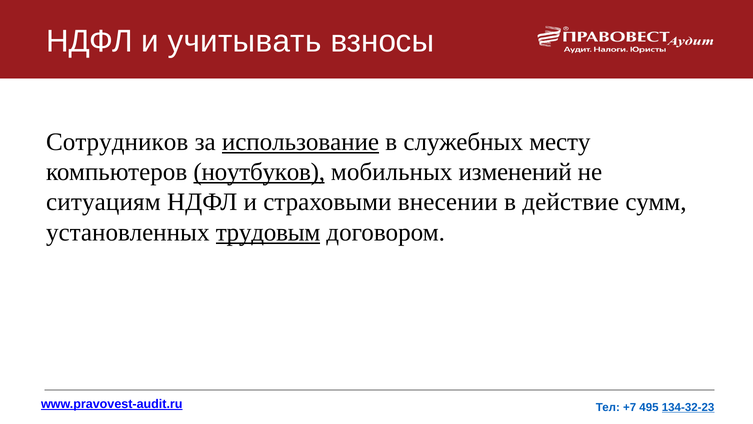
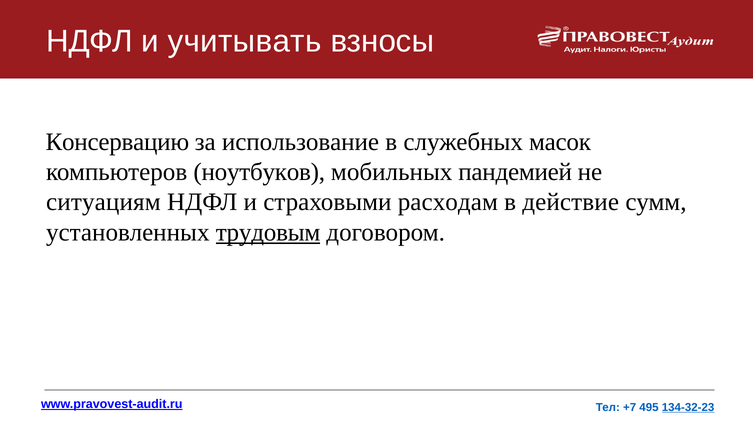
Сотрудников: Сотрудников -> Консервацию
использование underline: present -> none
месту: месту -> масок
ноутбуков underline: present -> none
изменений: изменений -> пандемией
внесении: внесении -> расходам
